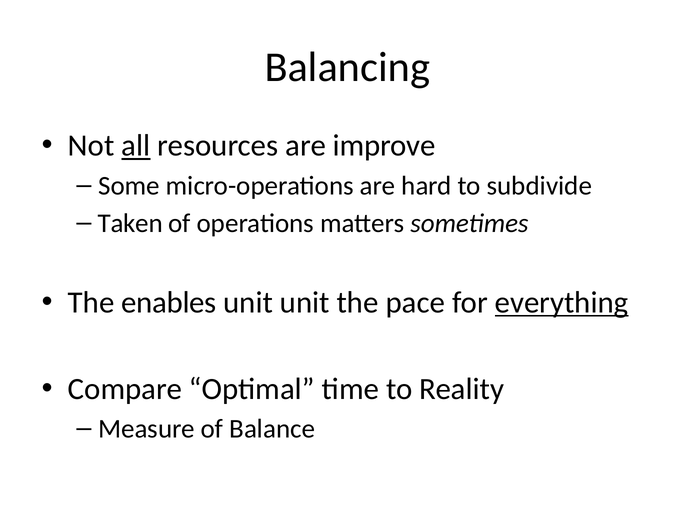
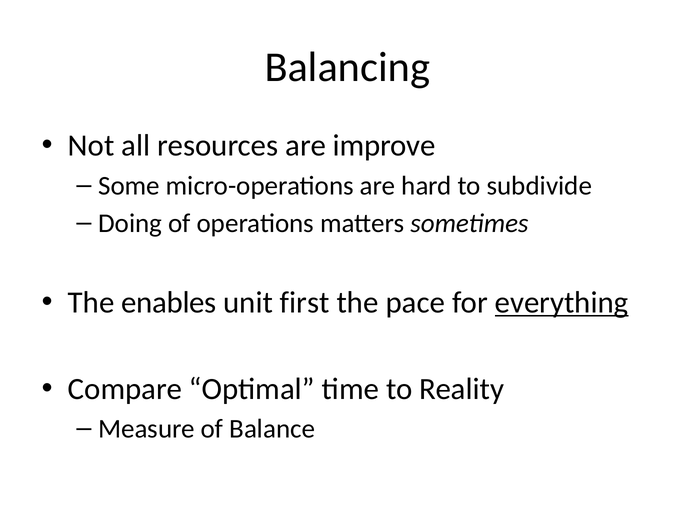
all underline: present -> none
Taken: Taken -> Doing
unit unit: unit -> first
